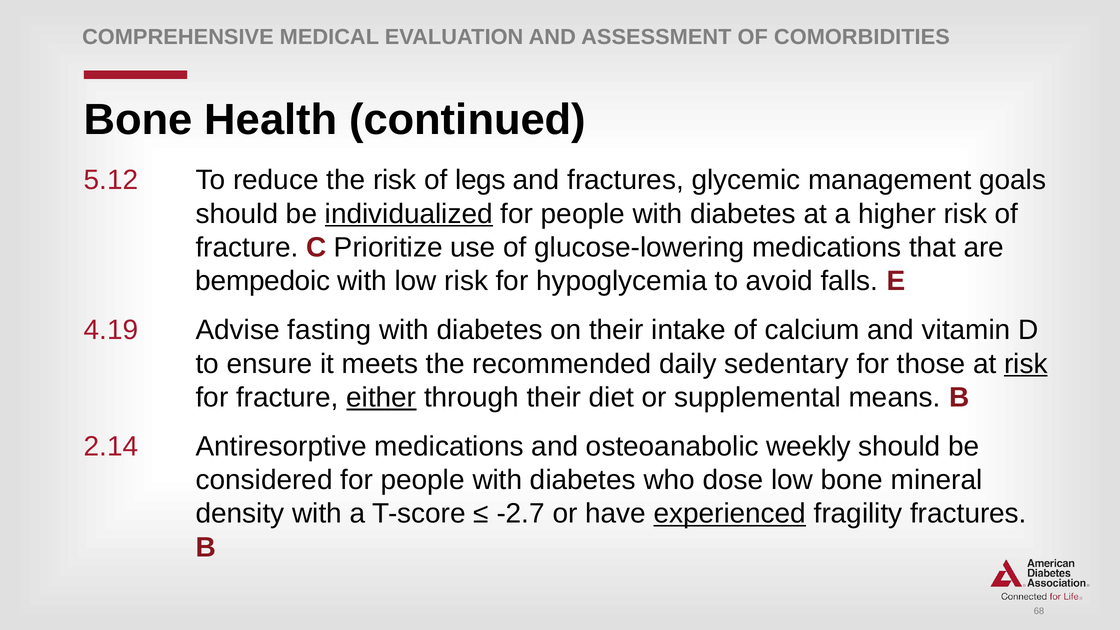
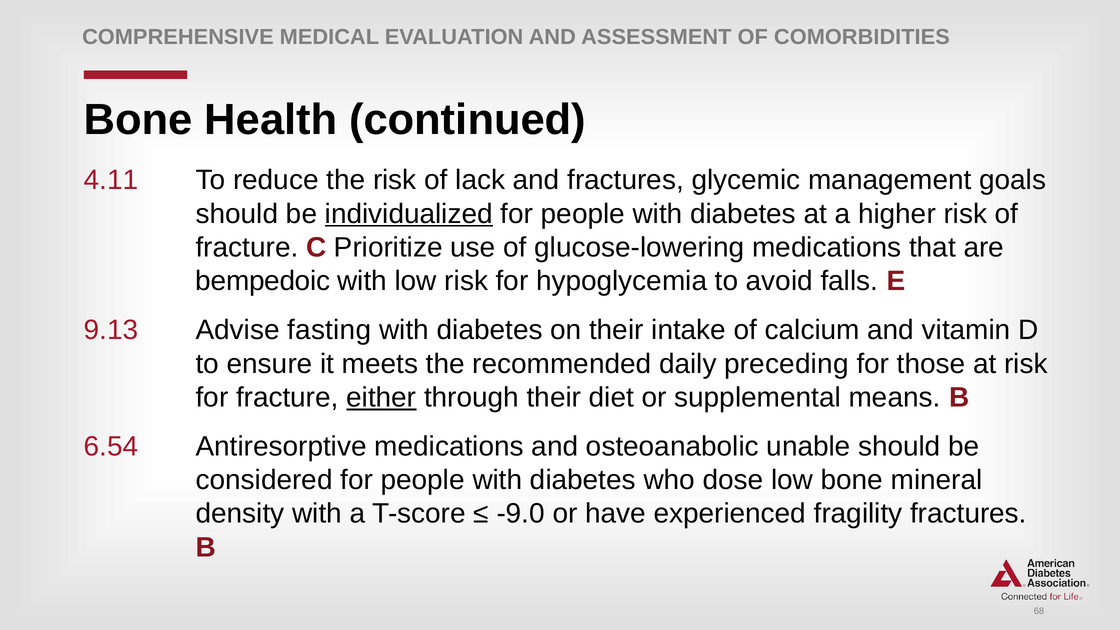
5.12: 5.12 -> 4.11
legs: legs -> lack
4.19: 4.19 -> 9.13
sedentary: sedentary -> preceding
risk at (1026, 364) underline: present -> none
2.14: 2.14 -> 6.54
weekly: weekly -> unable
-2.7: -2.7 -> -9.0
experienced underline: present -> none
